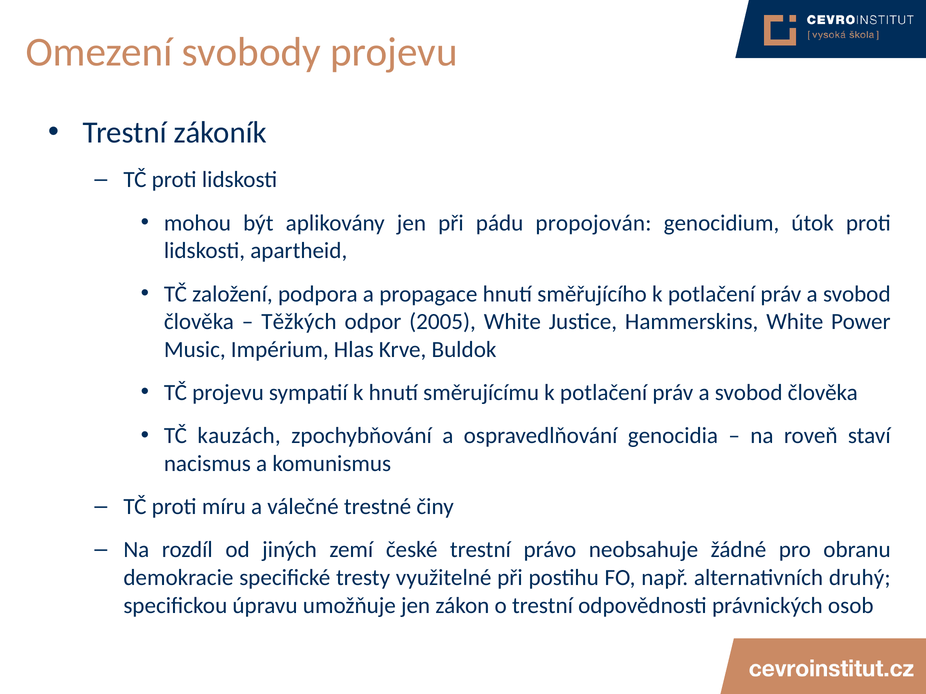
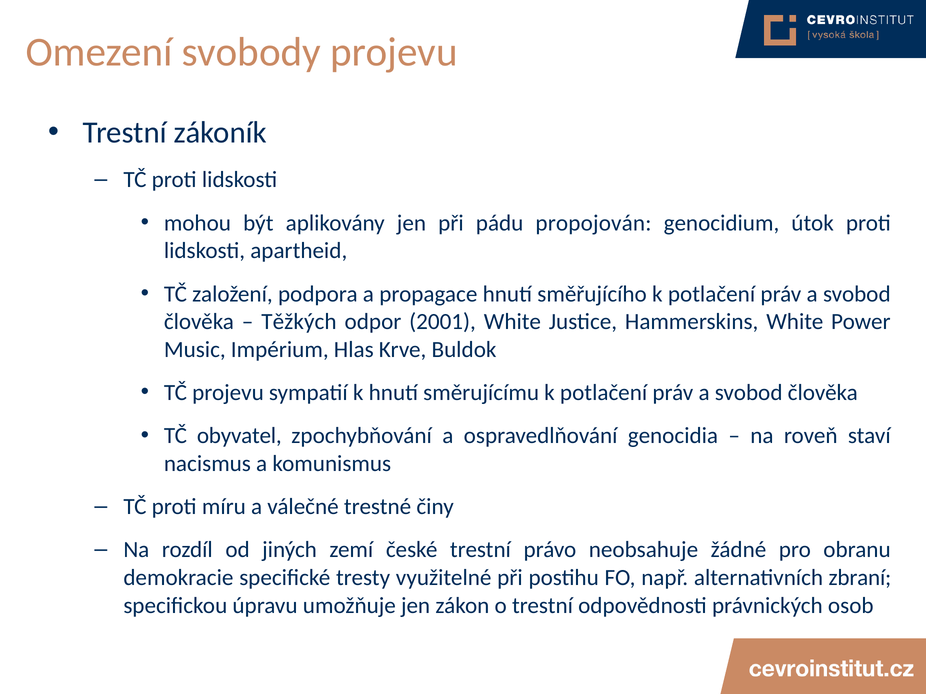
2005: 2005 -> 2001
kauzách: kauzách -> obyvatel
druhý: druhý -> zbraní
